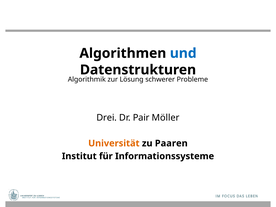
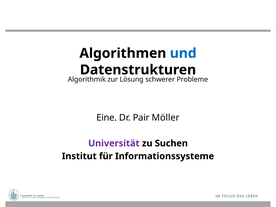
Drei: Drei -> Eine
Universität colour: orange -> purple
Paaren: Paaren -> Suchen
